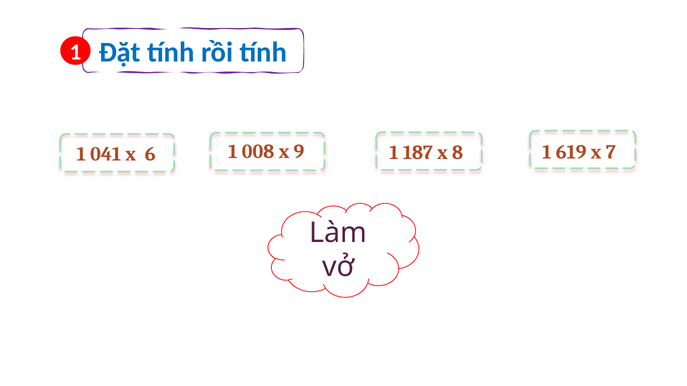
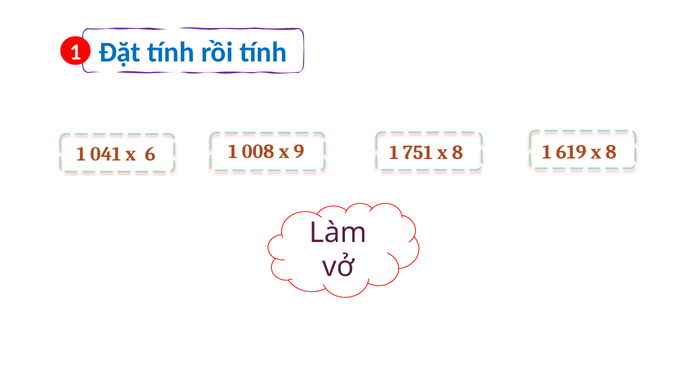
187: 187 -> 751
619 x 7: 7 -> 8
